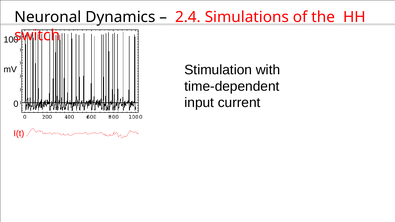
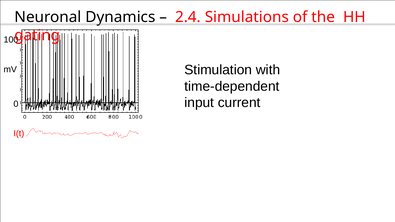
switch: switch -> gating
